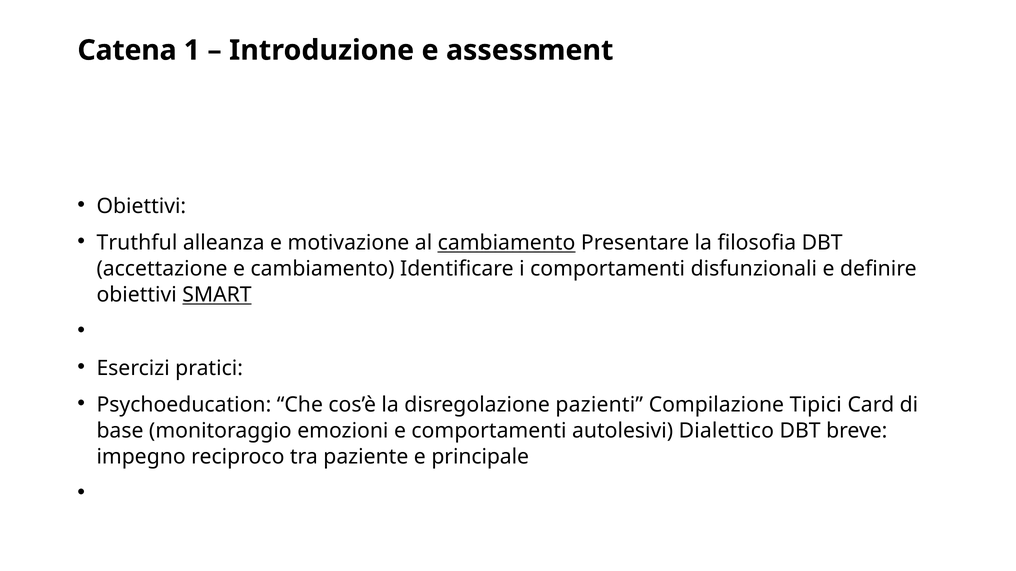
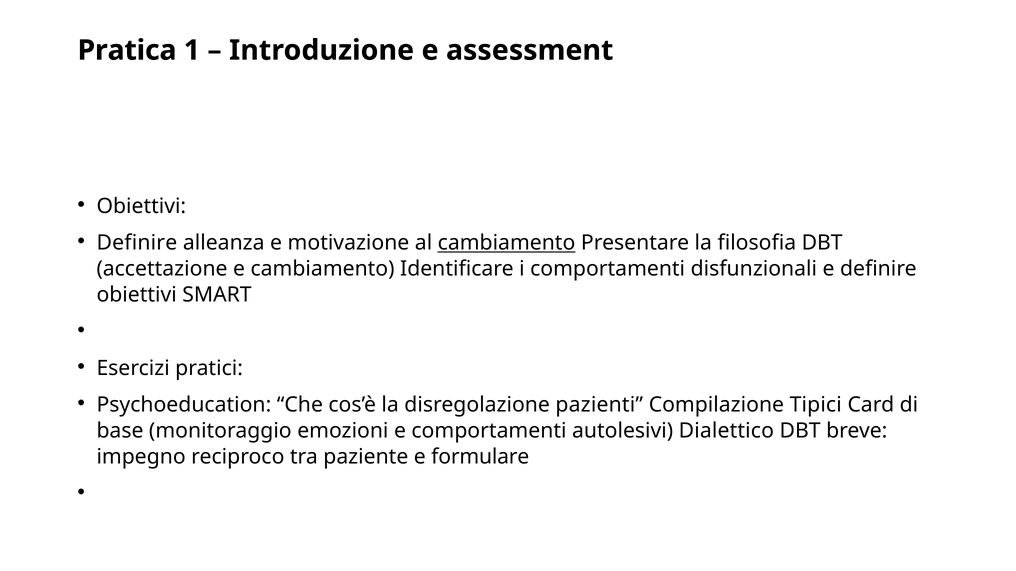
Catena: Catena -> Pratica
Truthful at (137, 243): Truthful -> Definire
SMART underline: present -> none
principale: principale -> formulare
